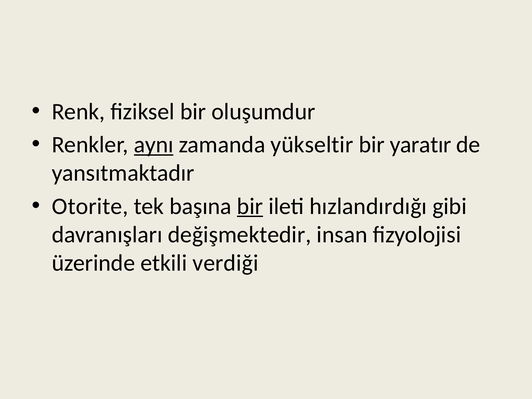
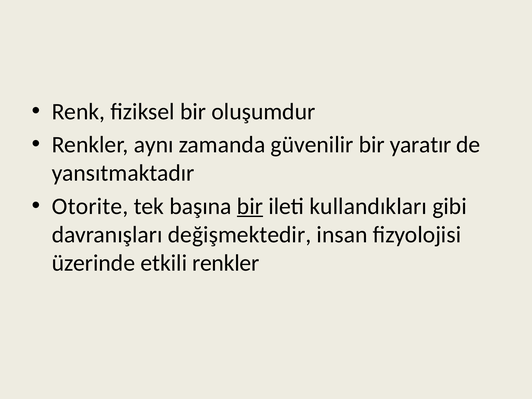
aynı underline: present -> none
yükseltir: yükseltir -> güvenilir
hızlandırdığı: hızlandırdığı -> kullandıkları
etkili verdiği: verdiği -> renkler
